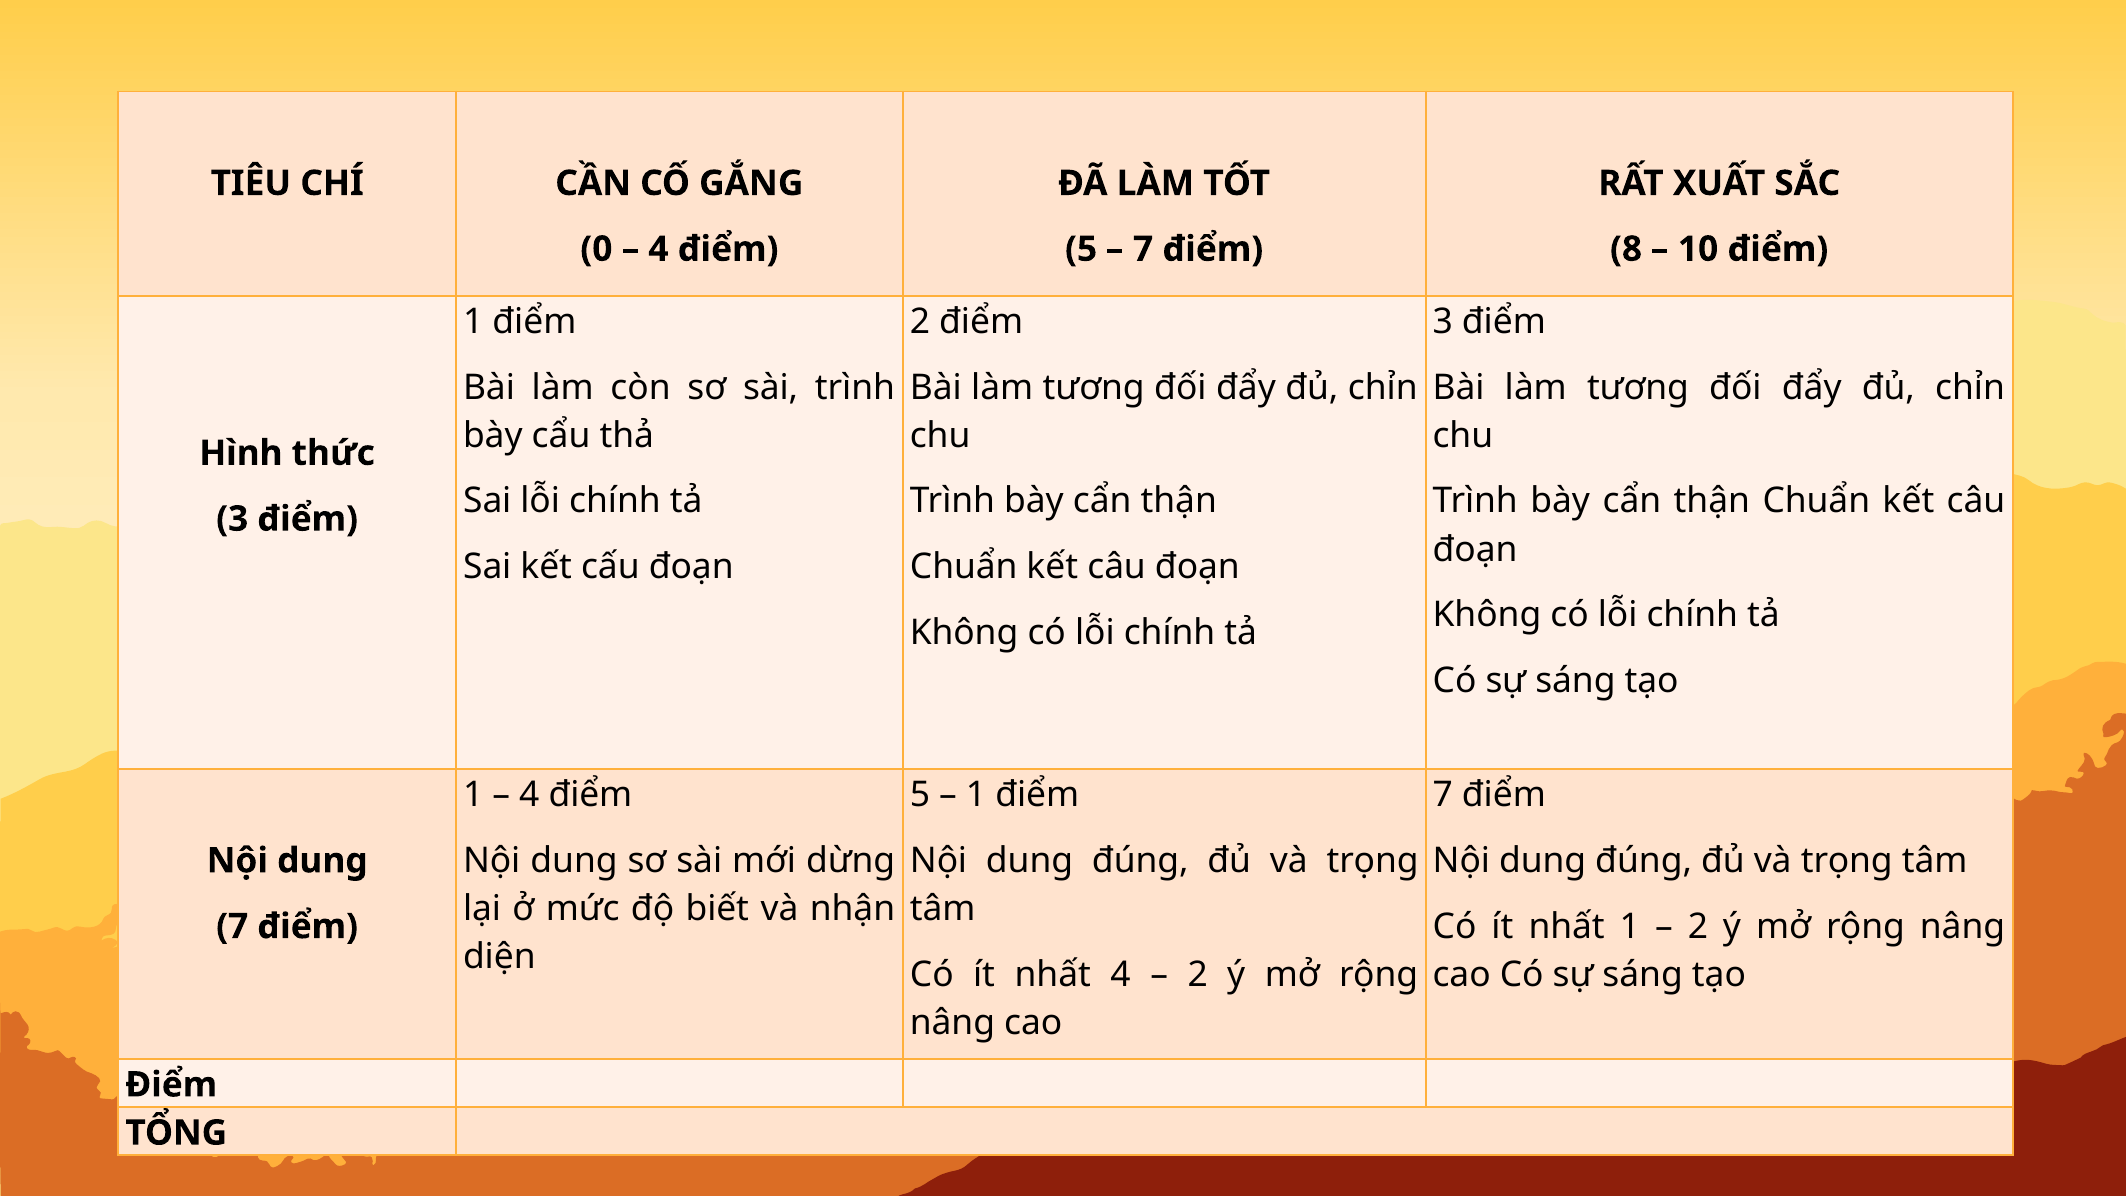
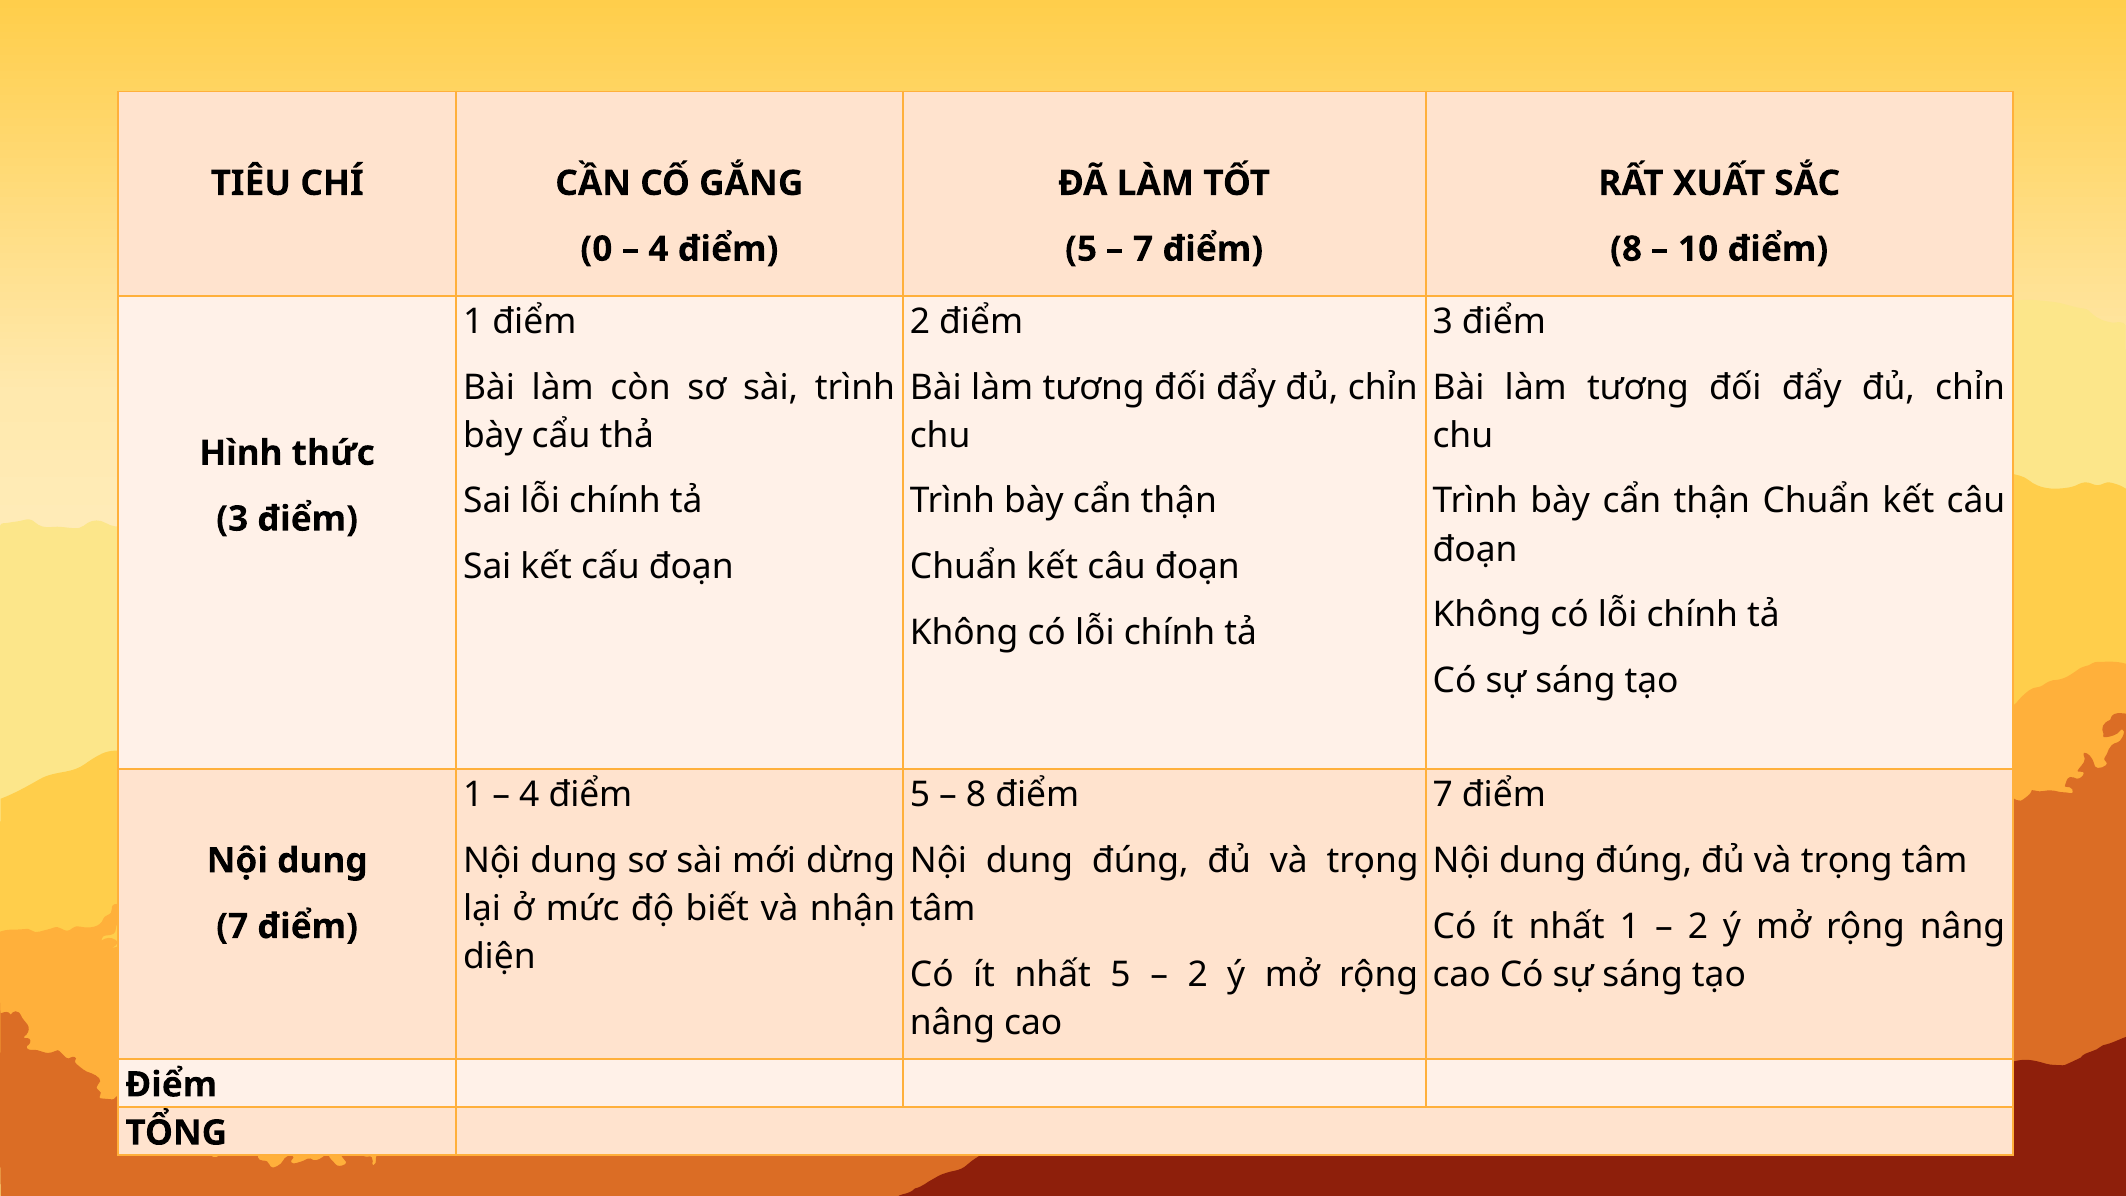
1 at (976, 795): 1 -> 8
nhất 4: 4 -> 5
